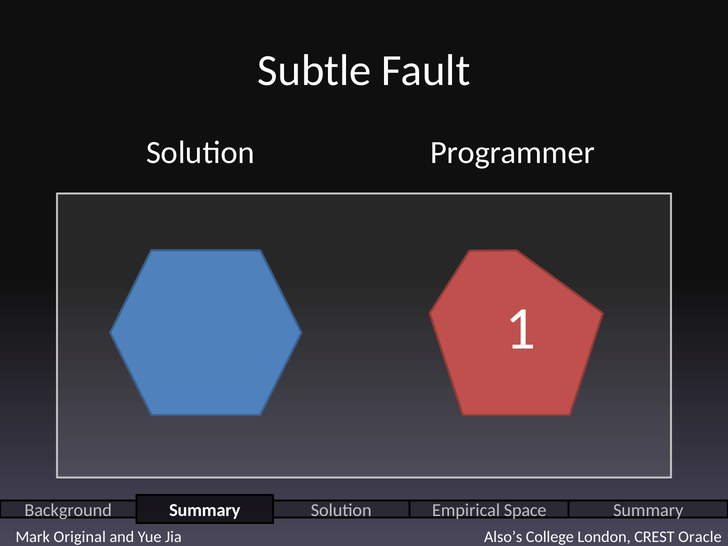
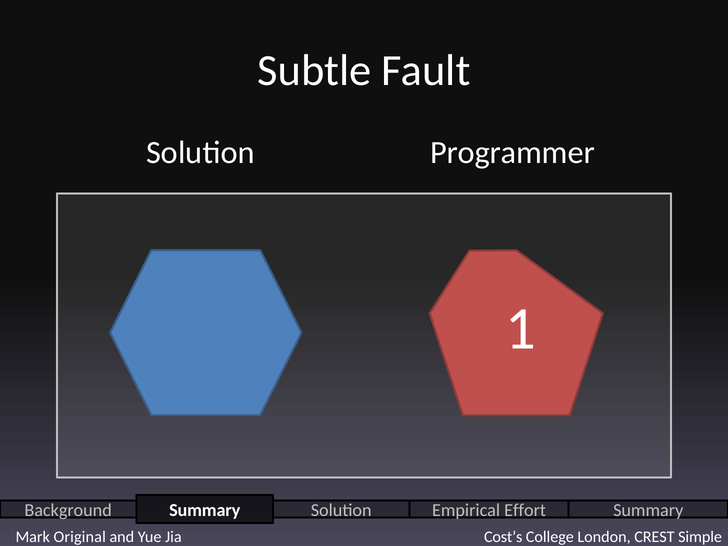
Space: Space -> Effort
Also’s: Also’s -> Cost’s
Oracle: Oracle -> Simple
